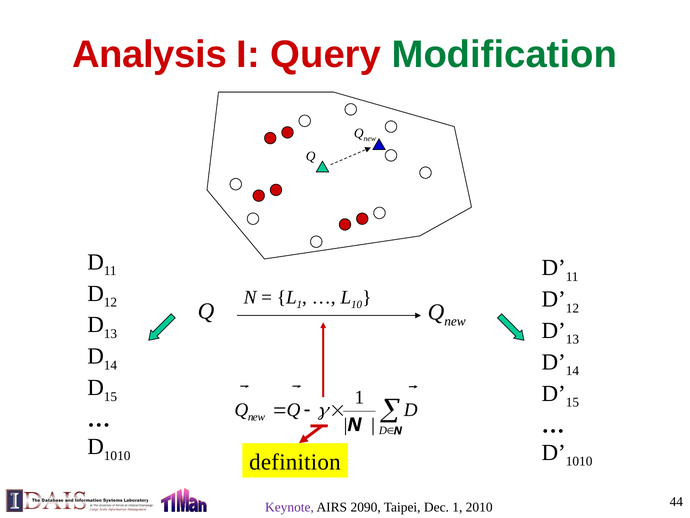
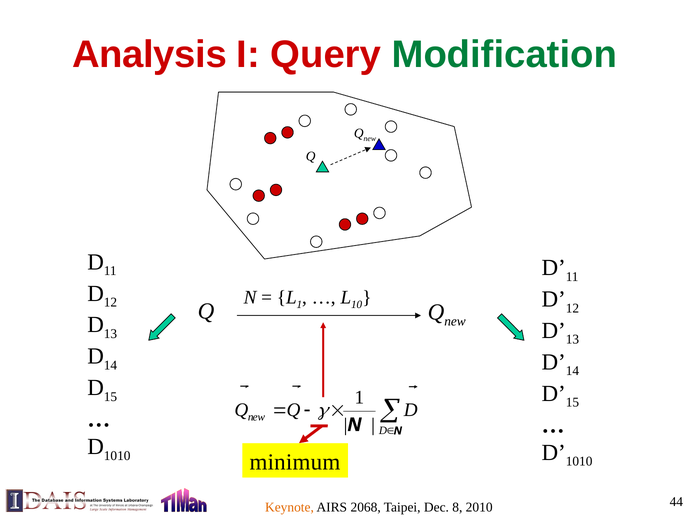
definition: definition -> minimum
Keynote colour: purple -> orange
2090: 2090 -> 2068
Dec 1: 1 -> 8
